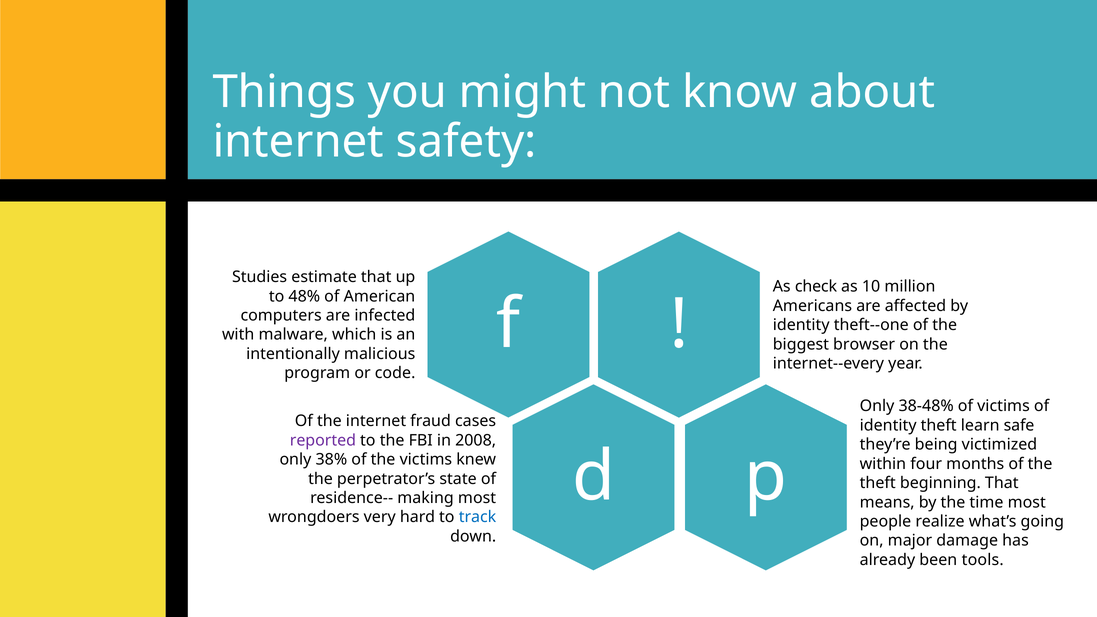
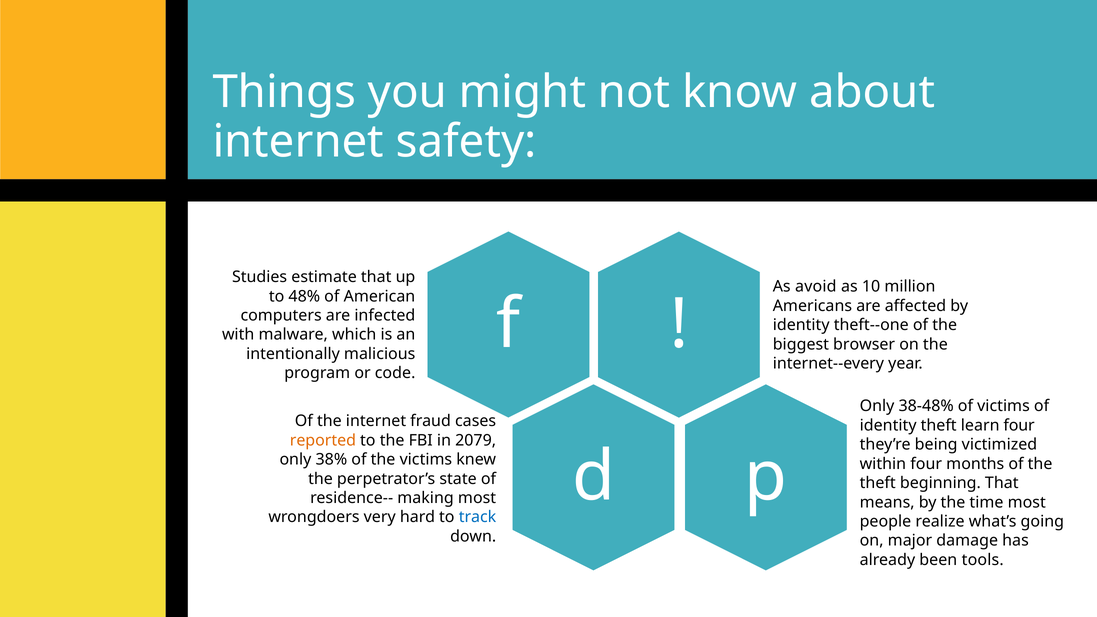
check: check -> avoid
learn safe: safe -> four
reported colour: purple -> orange
2008: 2008 -> 2079
